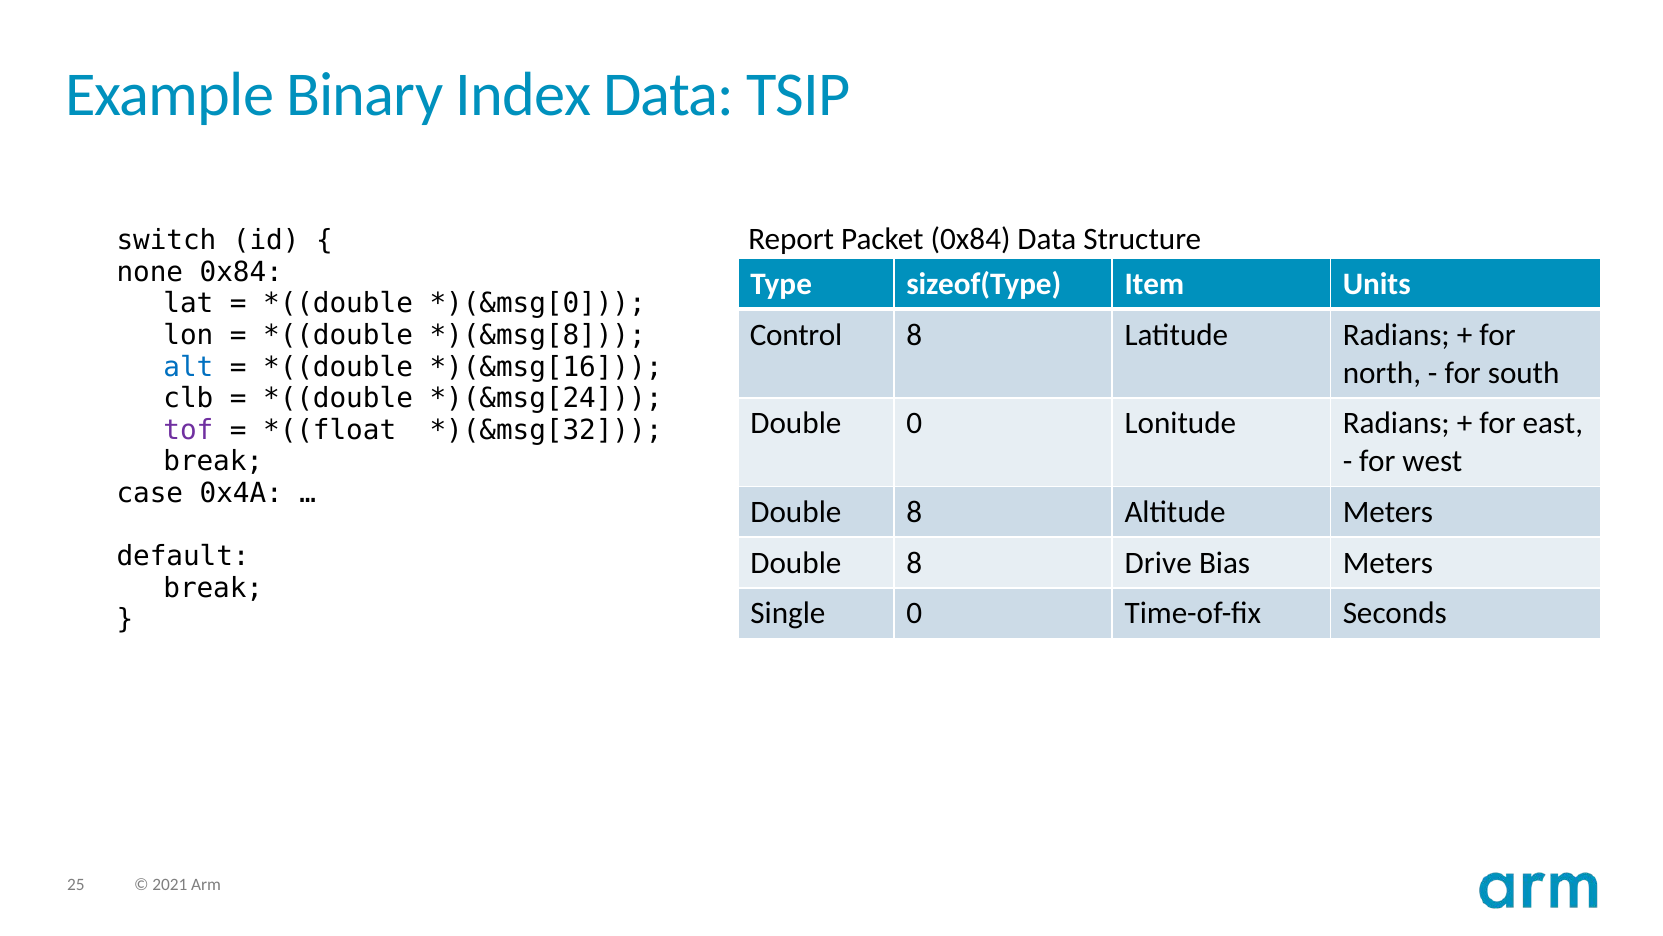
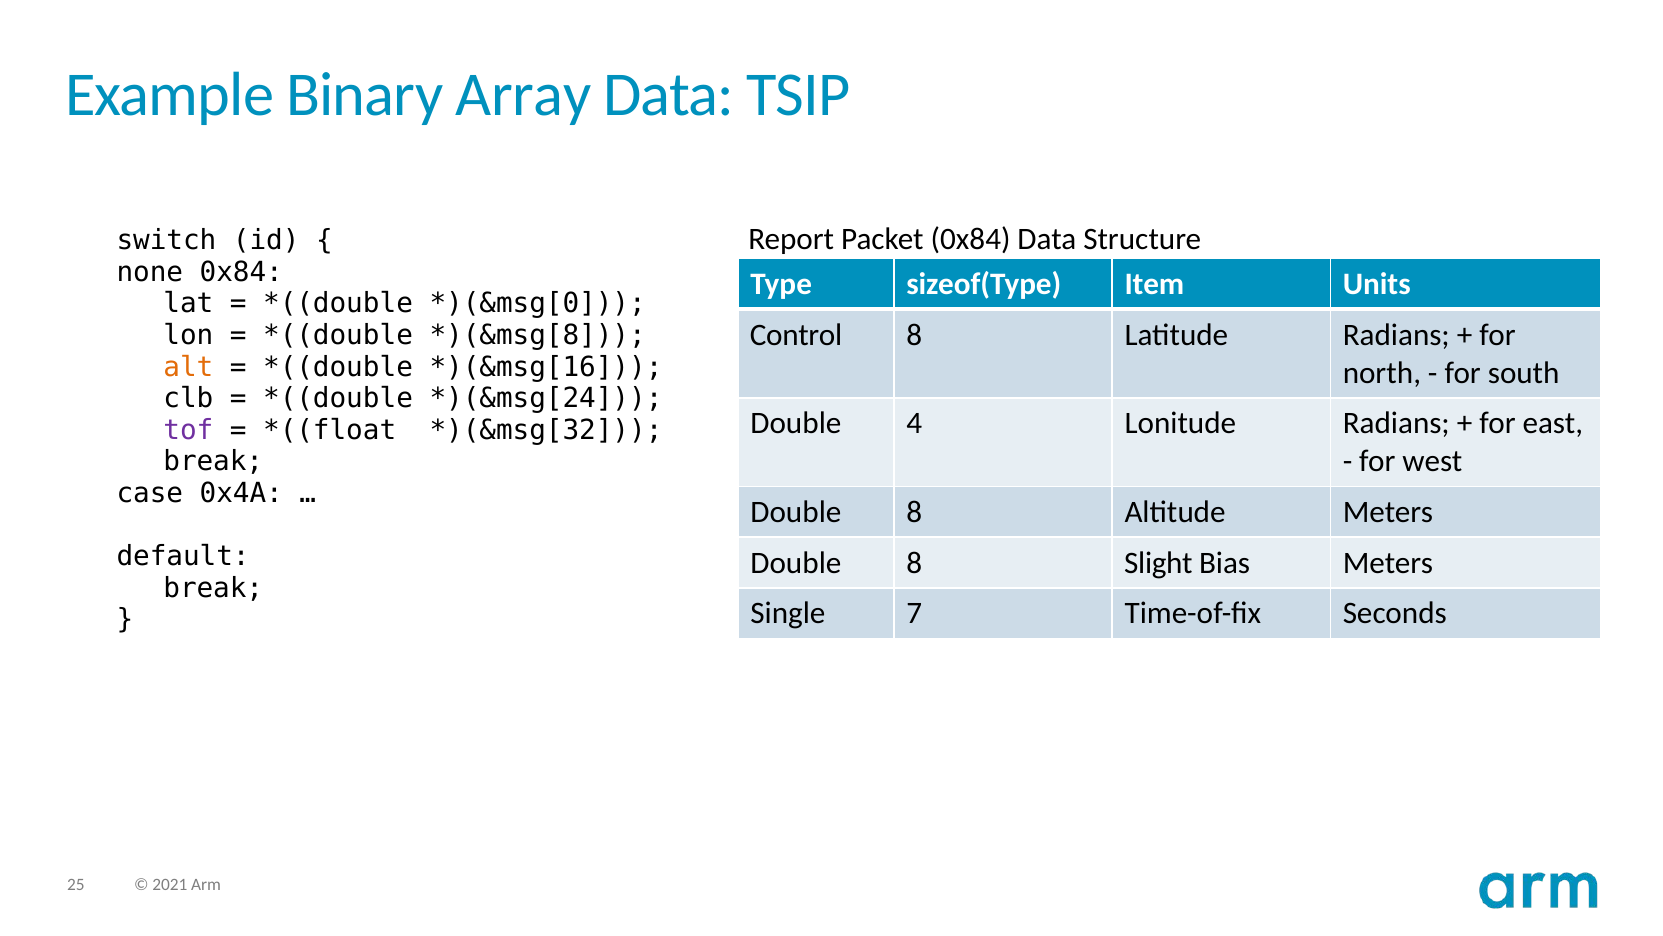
Index: Index -> Array
alt colour: blue -> orange
Double 0: 0 -> 4
Drive: Drive -> Slight
Single 0: 0 -> 7
